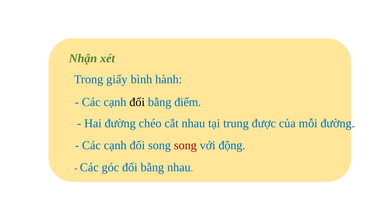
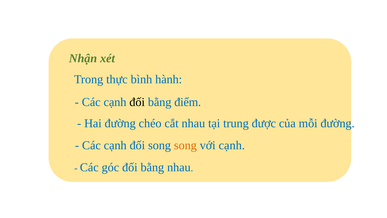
giấy: giấy -> thực
song at (185, 145) colour: red -> orange
với động: động -> cạnh
